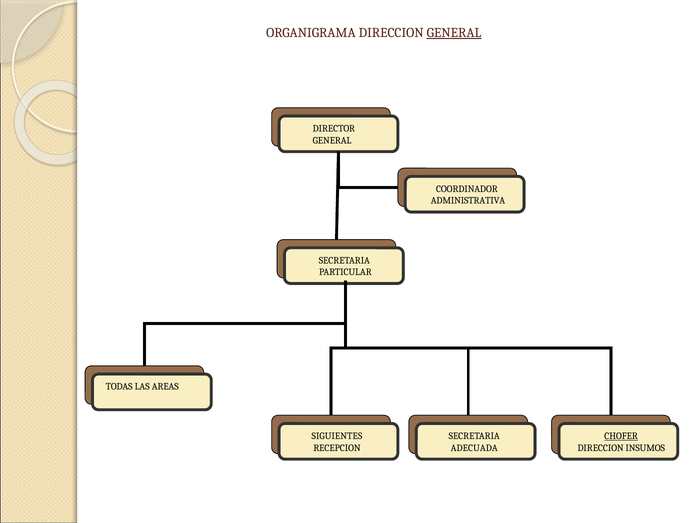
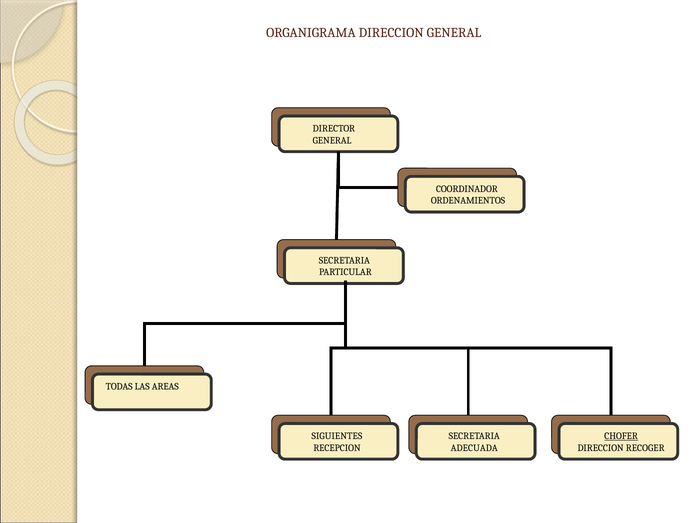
GENERAL at (454, 33) underline: present -> none
ADMINISTRATIVA: ADMINISTRATIVA -> ORDENAMIENTOS
INSUMOS: INSUMOS -> RECOGER
